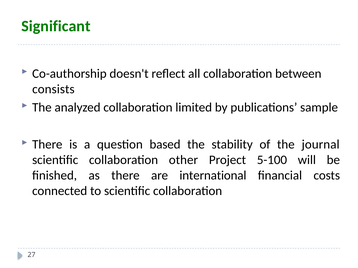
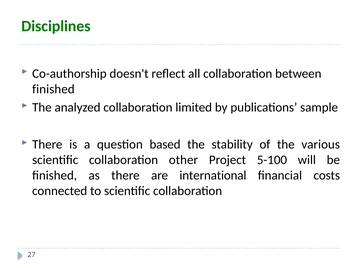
Significant: Significant -> Disciplines
consists at (53, 89): consists -> finished
journal: journal -> various
